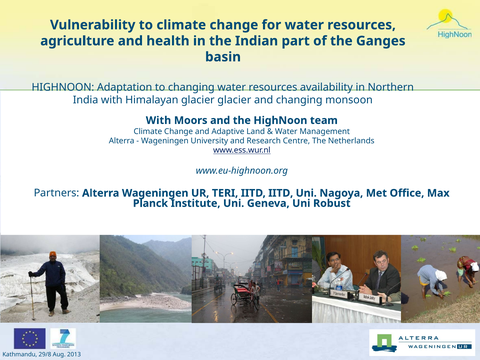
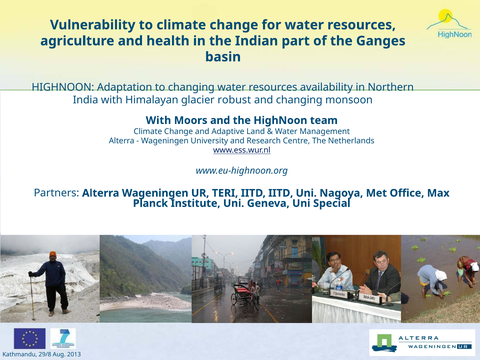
glacier glacier: glacier -> robust
Robust: Robust -> Special
